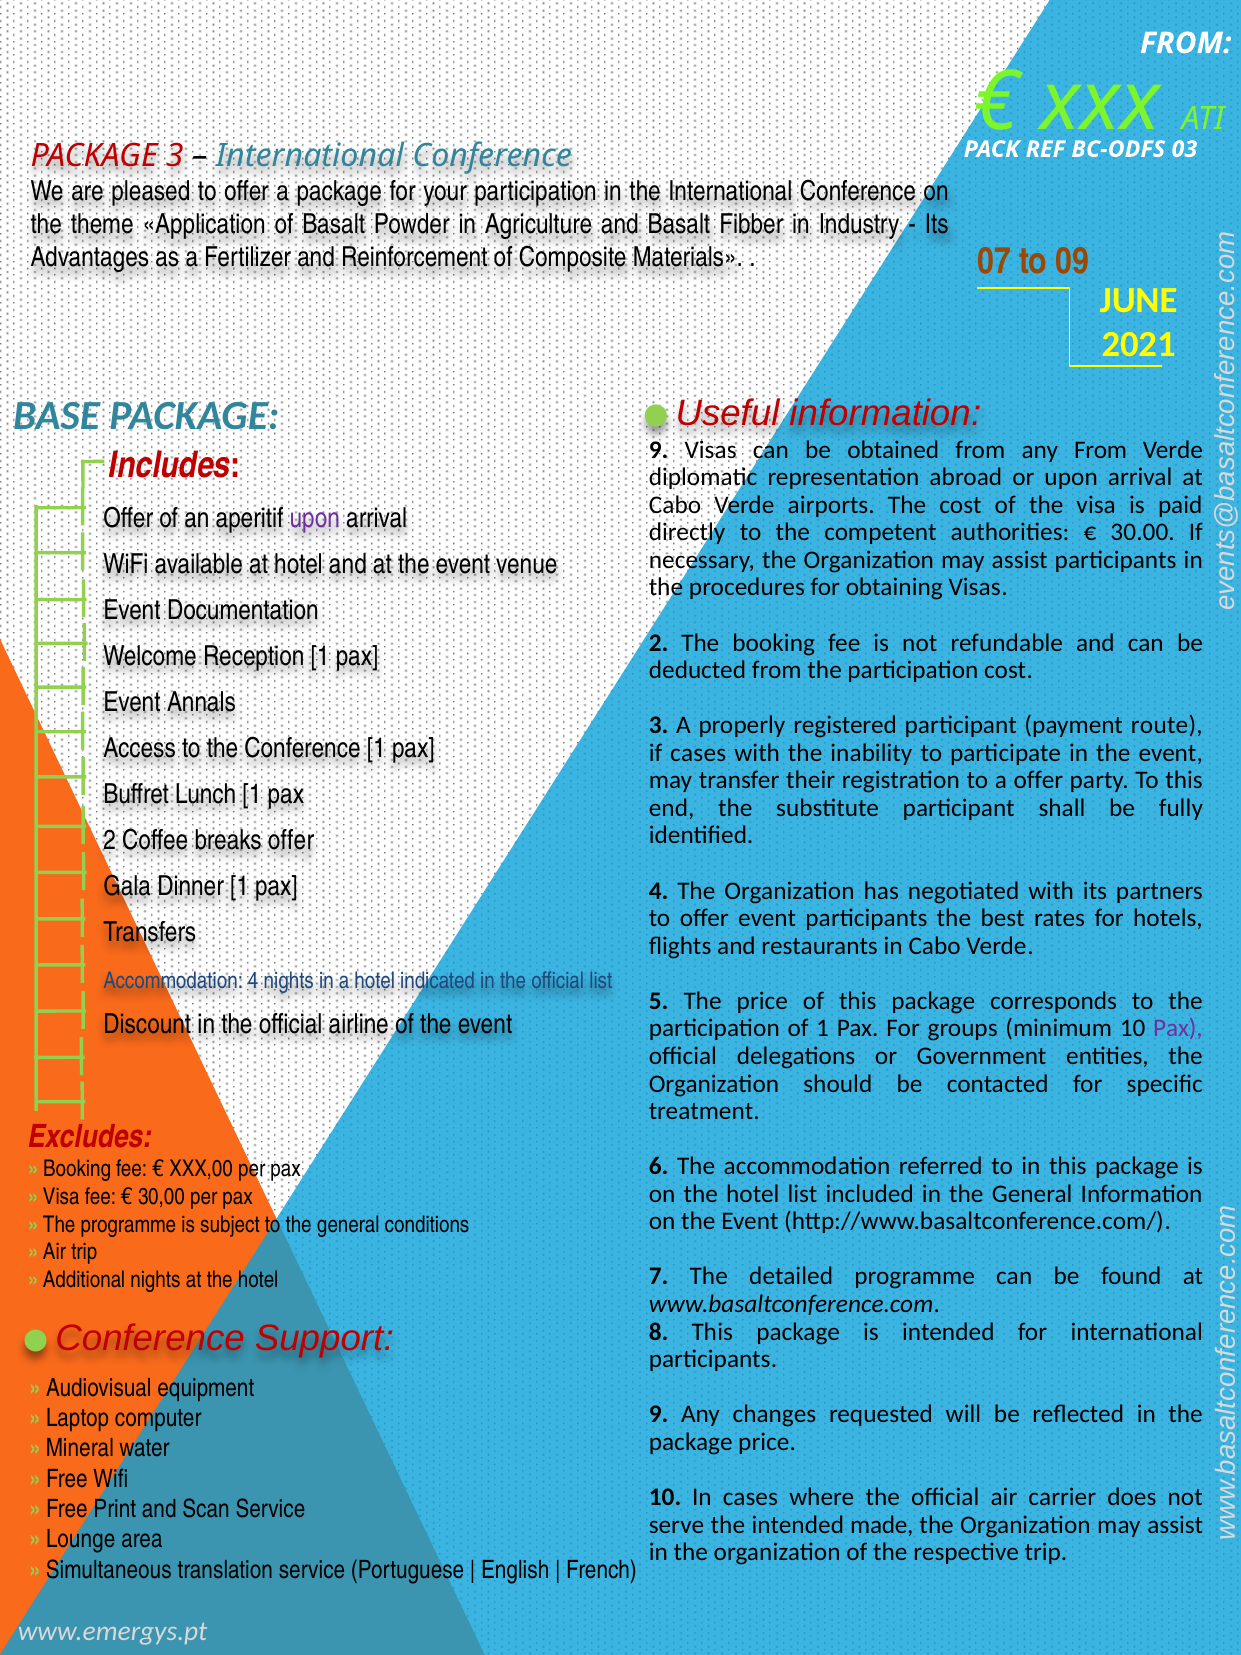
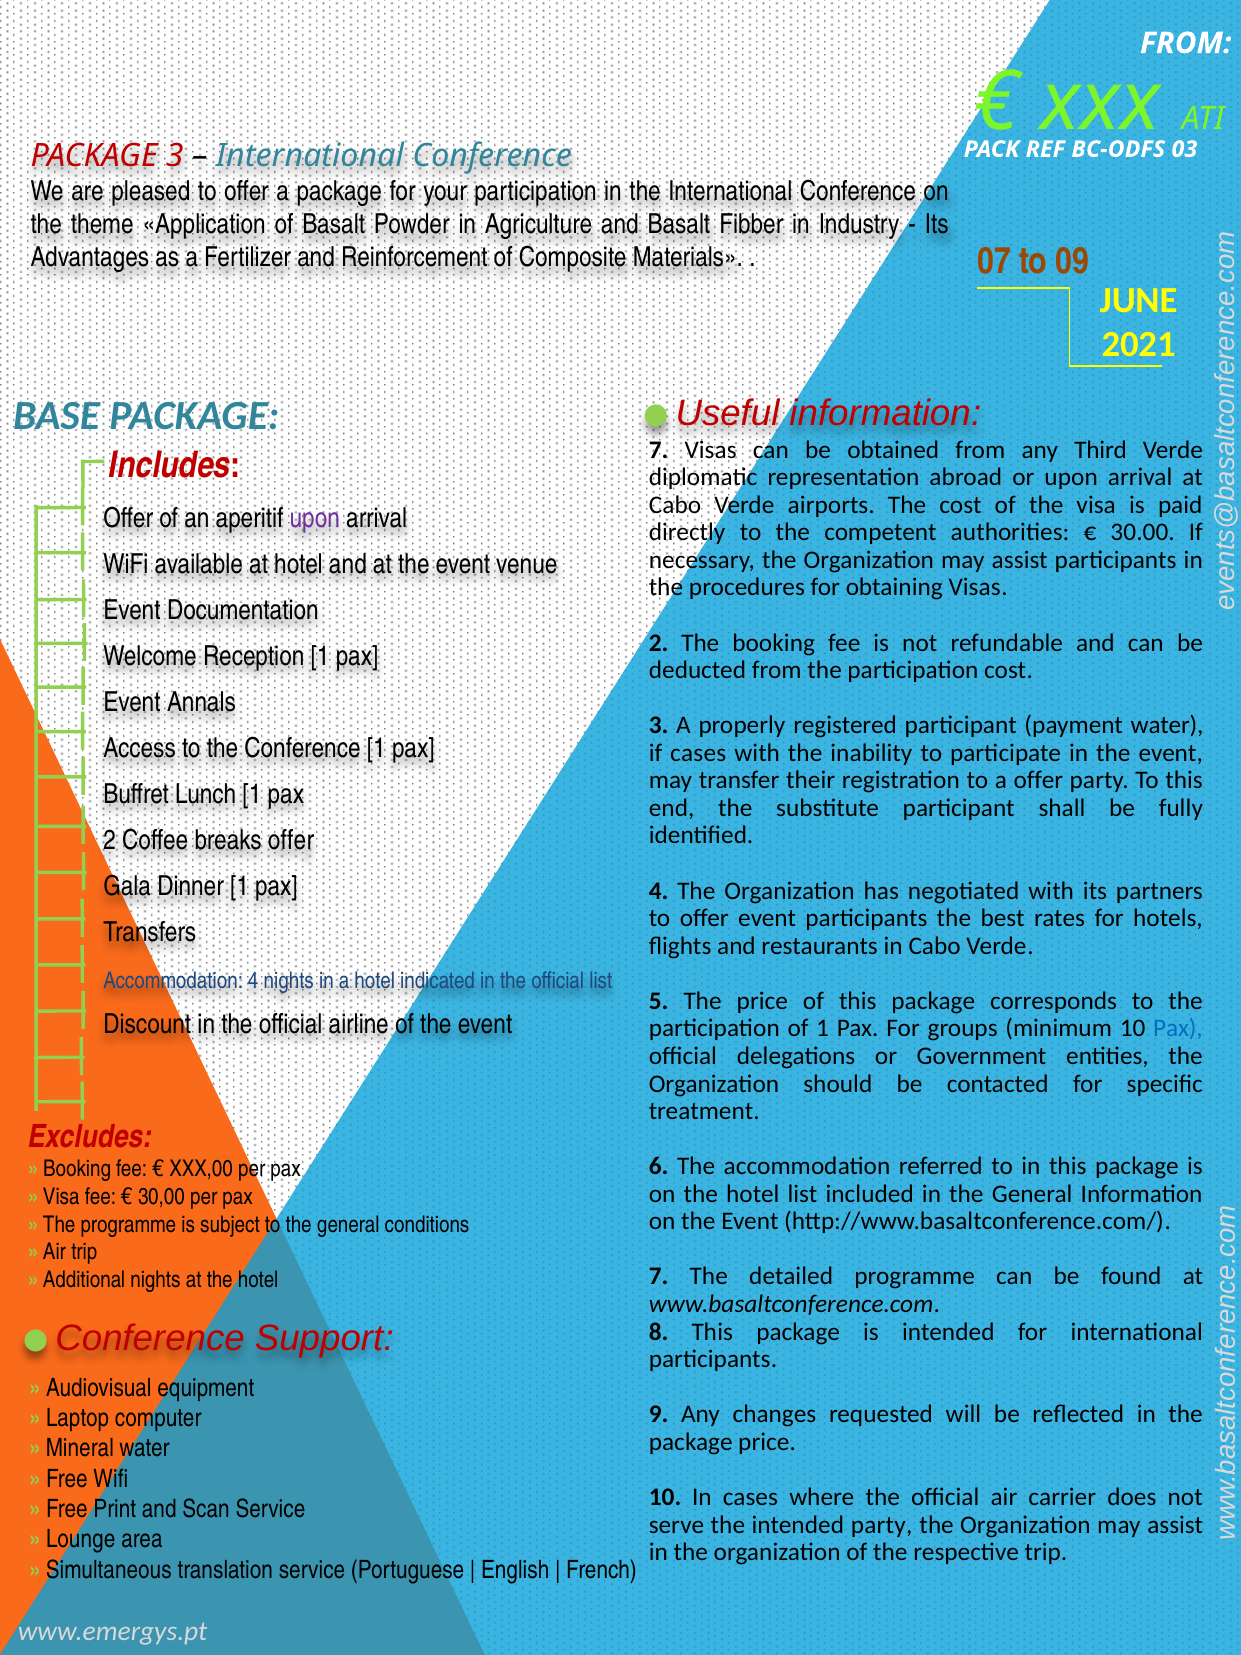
Includes 9: 9 -> 7
any From: From -> Third
payment route: route -> water
Pax at (1178, 1028) colour: purple -> blue
intended made: made -> party
